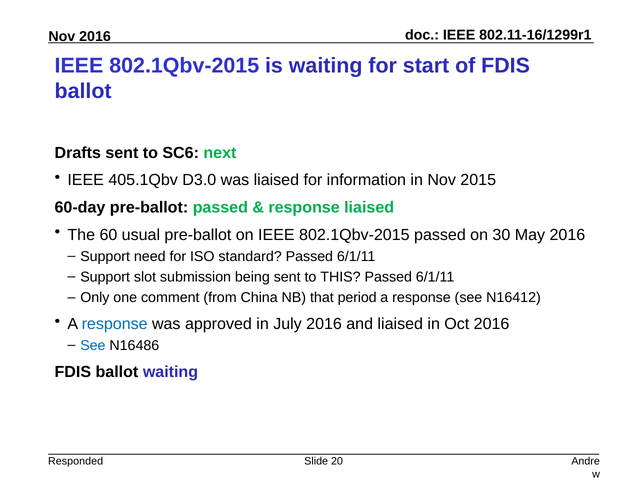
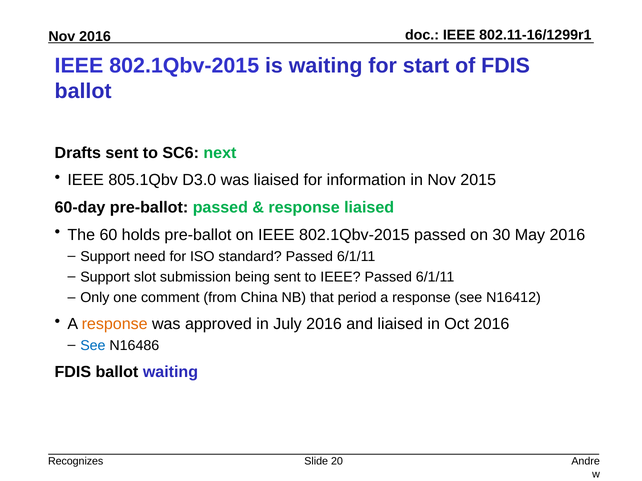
405.1Qbv: 405.1Qbv -> 805.1Qbv
usual: usual -> holds
to THIS: THIS -> IEEE
response at (115, 324) colour: blue -> orange
Responded: Responded -> Recognizes
